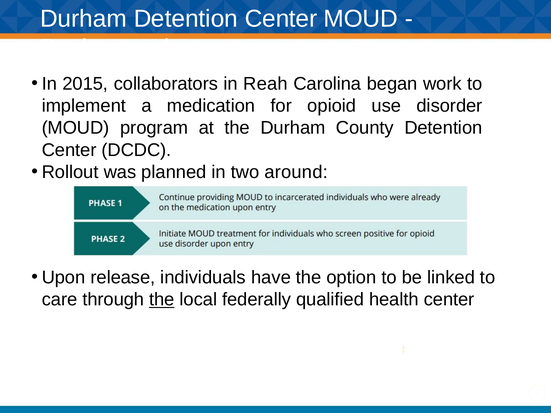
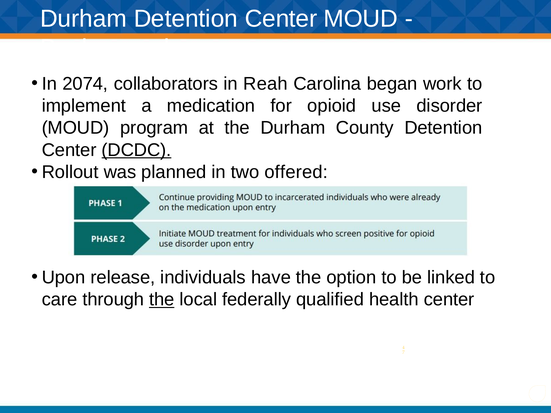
2015: 2015 -> 2074
DCDC underline: none -> present
around: around -> offered
